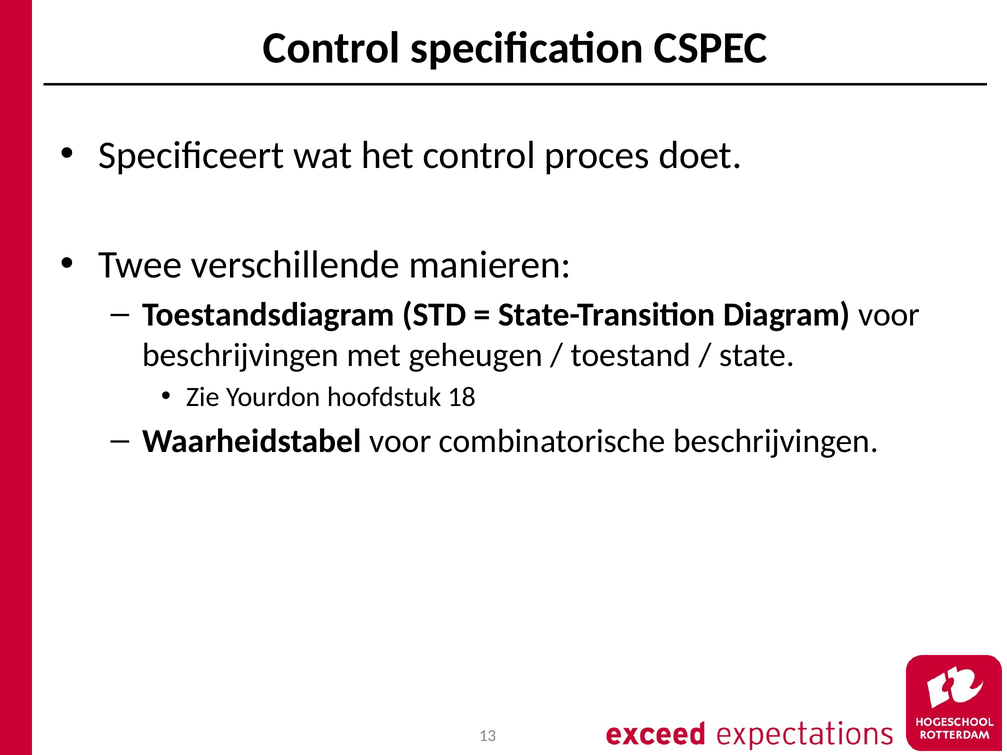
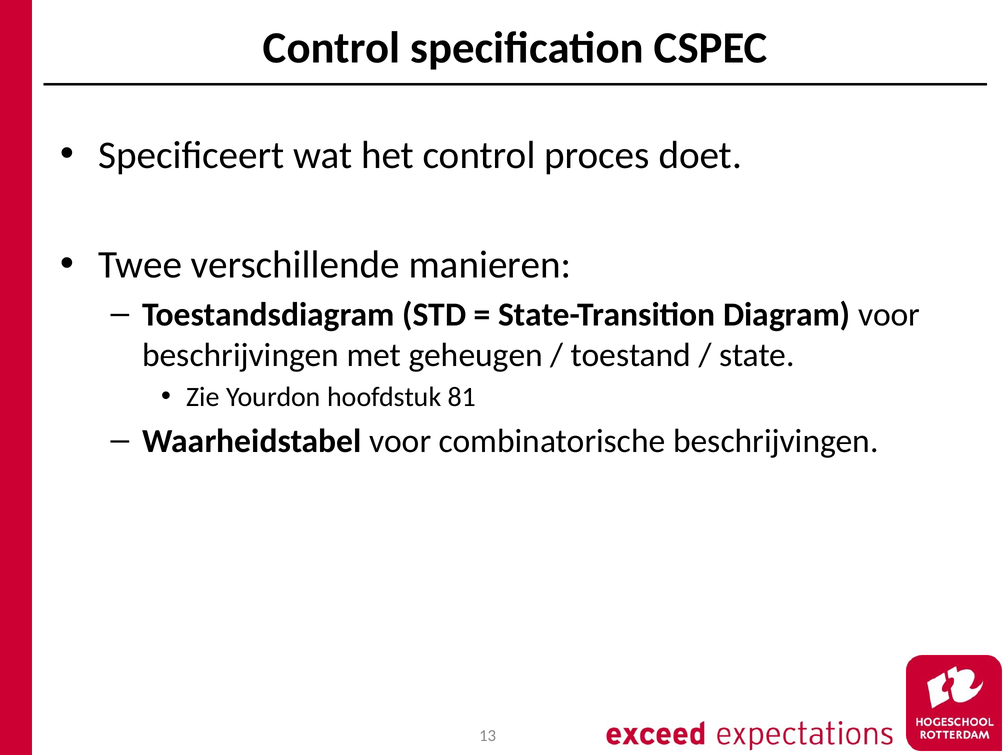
18: 18 -> 81
